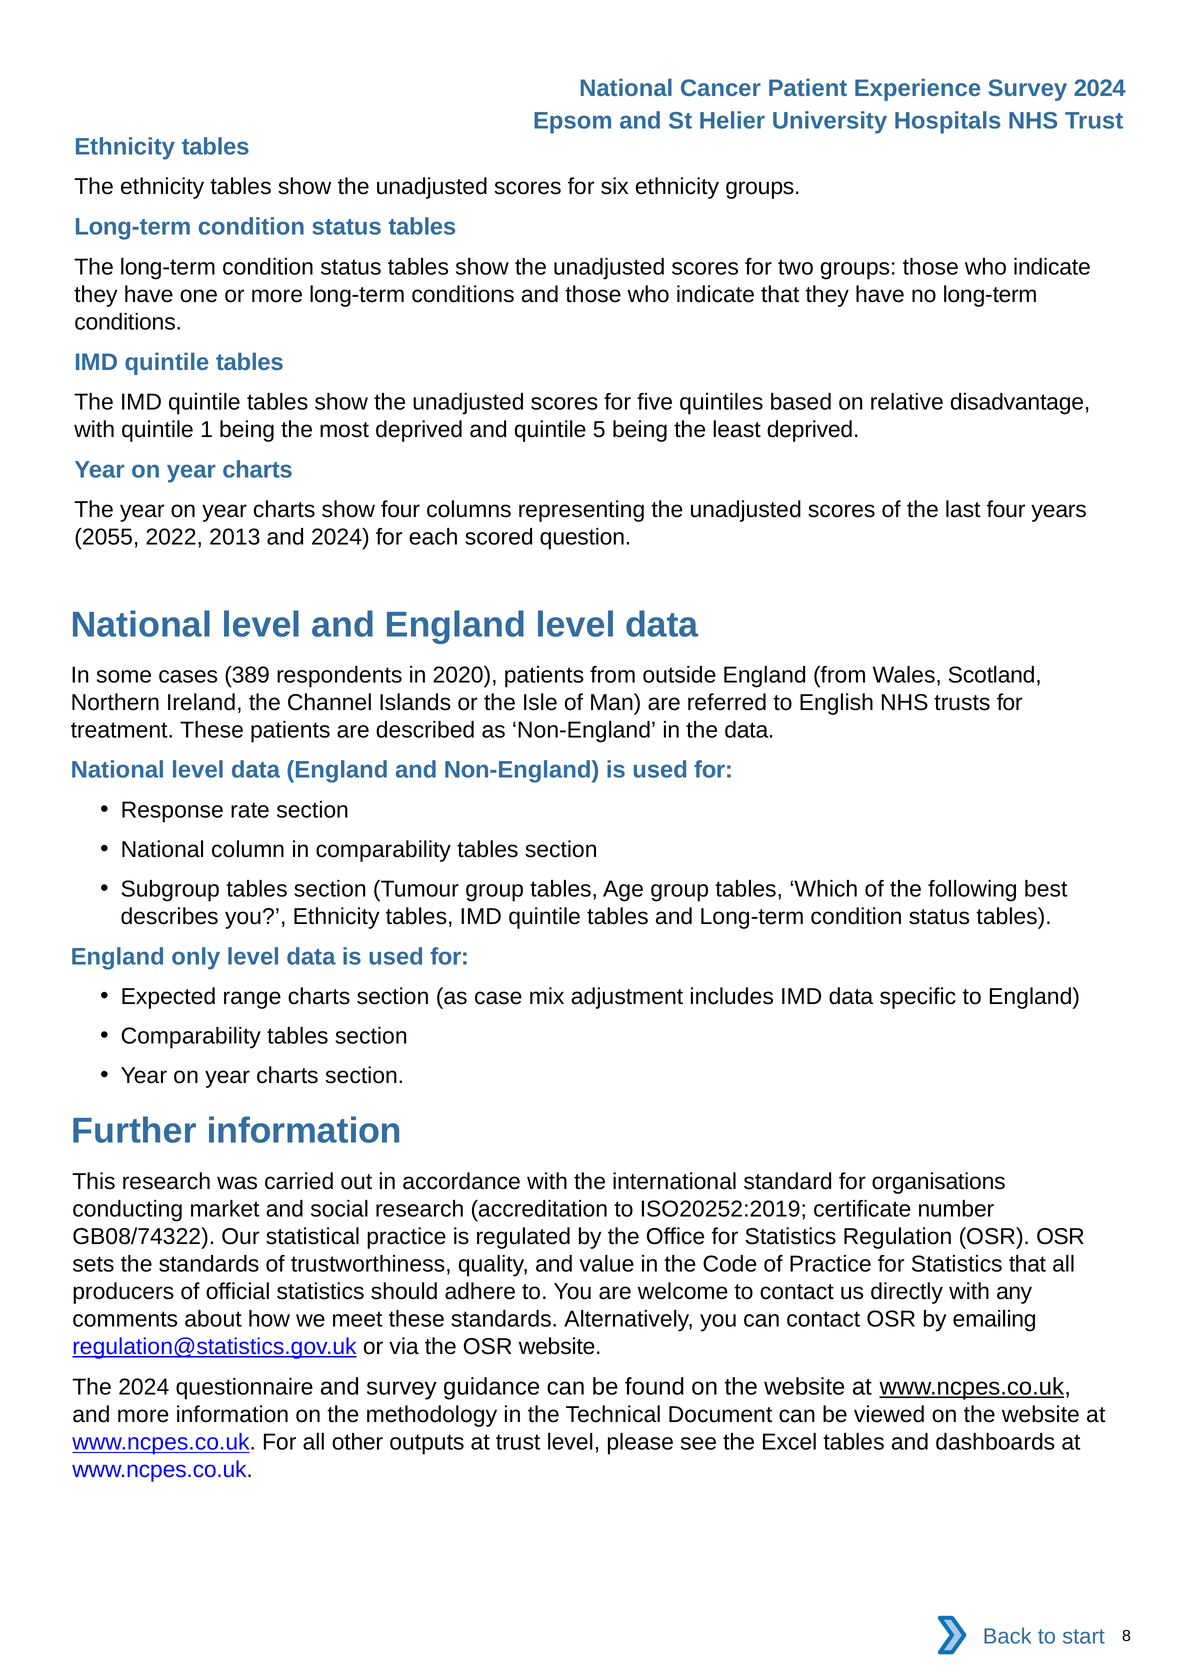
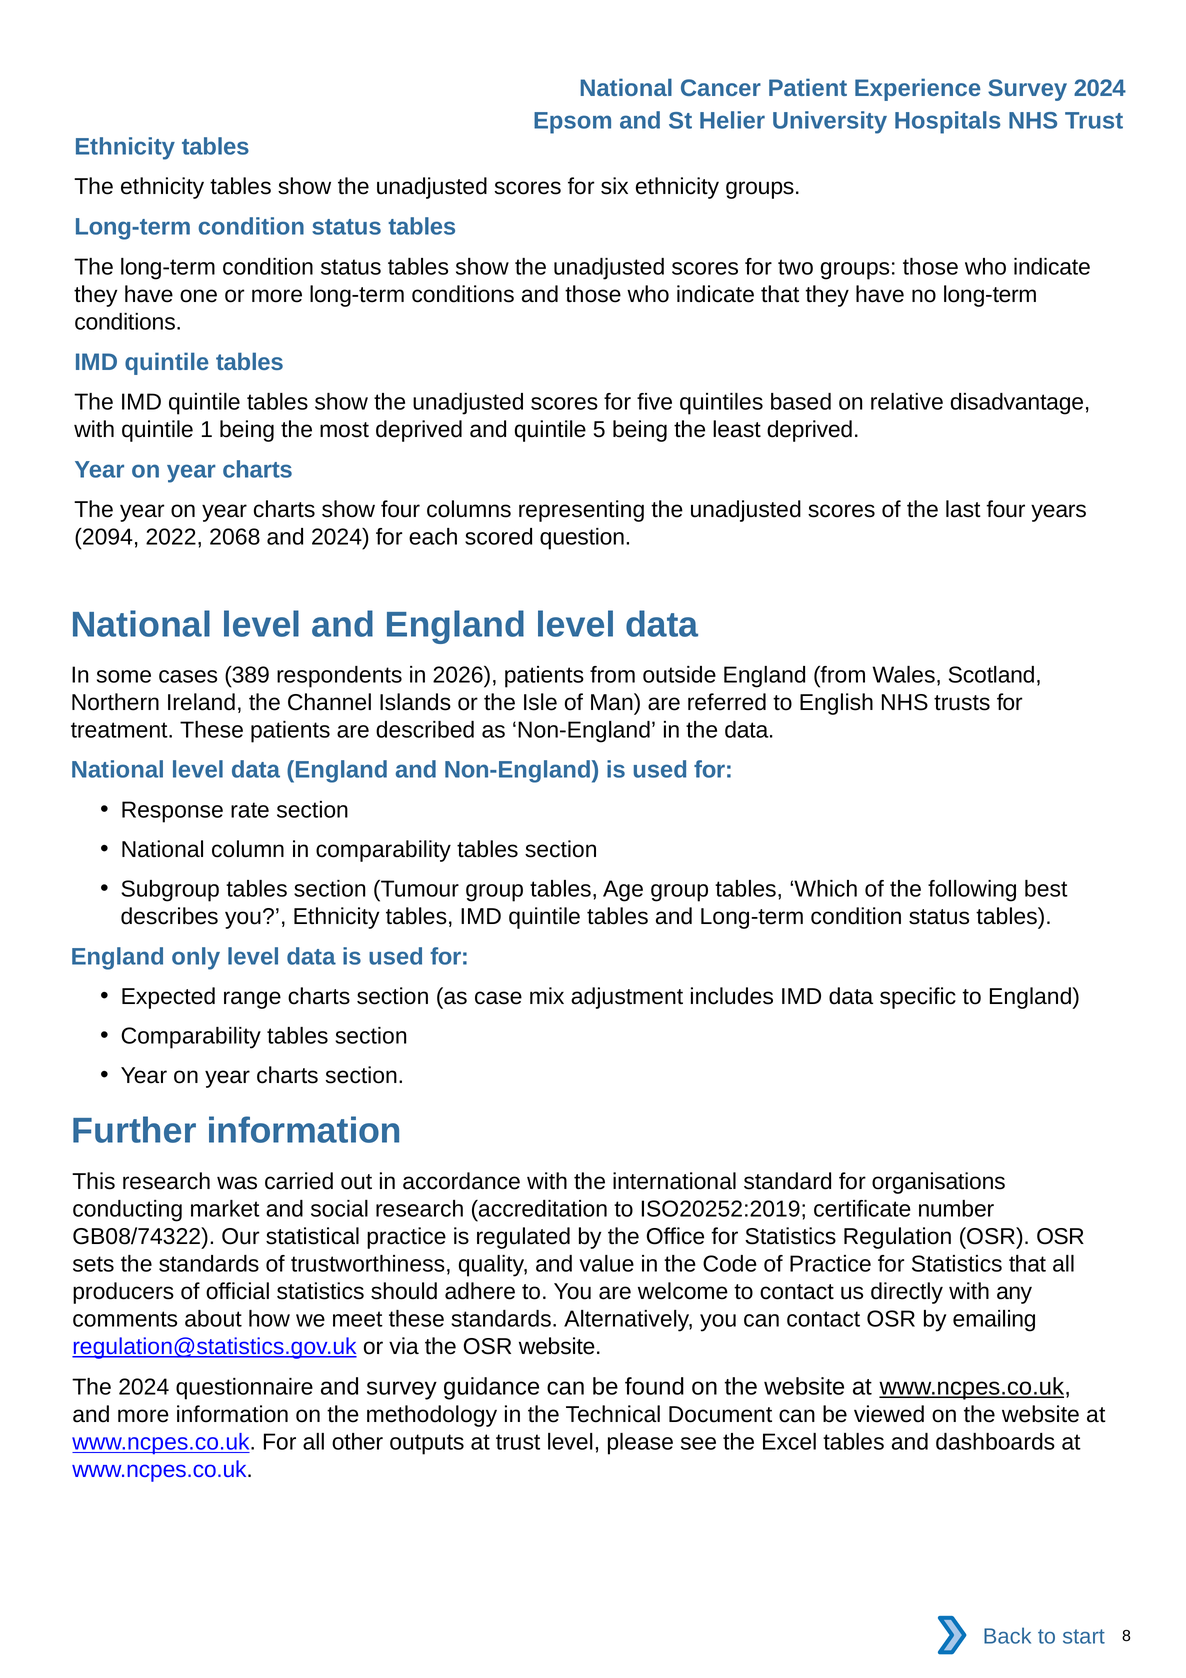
2055: 2055 -> 2094
2013: 2013 -> 2068
2020: 2020 -> 2026
